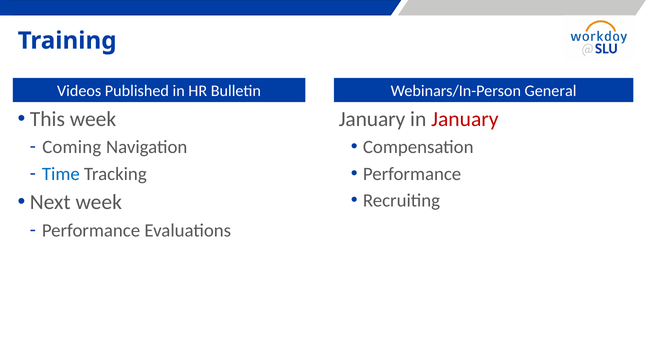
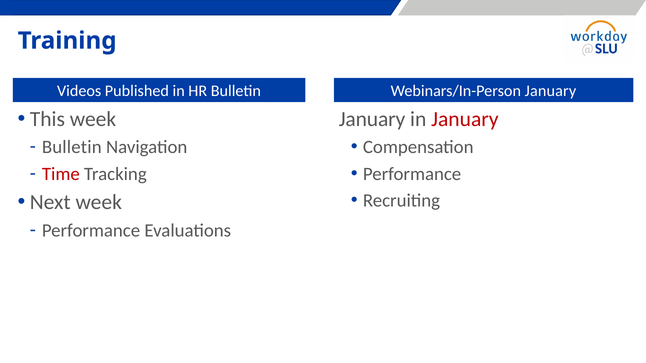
Webinars/In-Person General: General -> January
Coming at (72, 147): Coming -> Bulletin
Time colour: blue -> red
